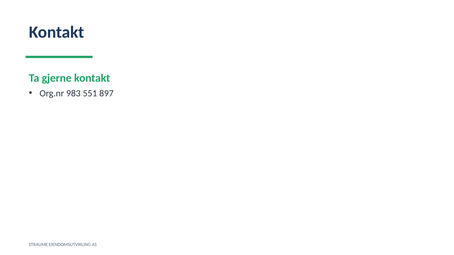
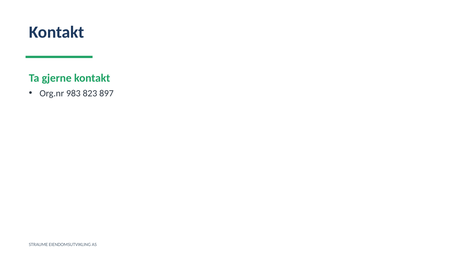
551: 551 -> 823
